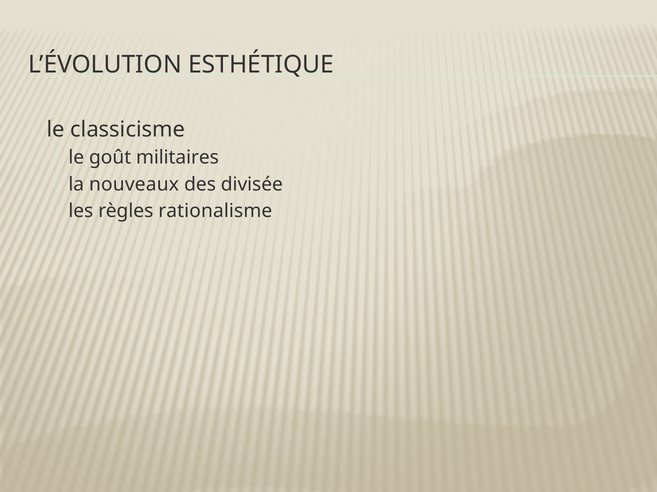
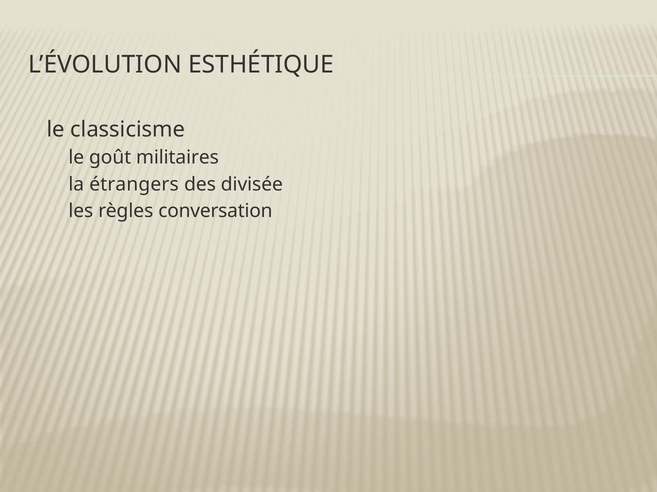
nouveaux: nouveaux -> étrangers
rationalisme: rationalisme -> conversation
